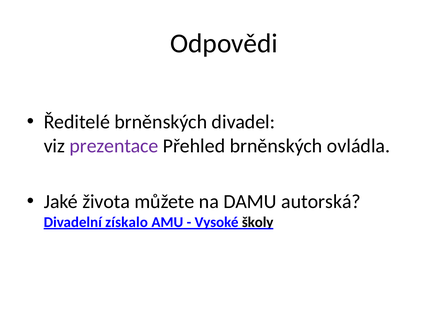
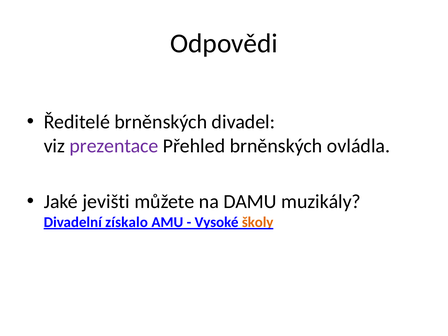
života: života -> jevišti
autorská: autorská -> muzikály
školy colour: black -> orange
